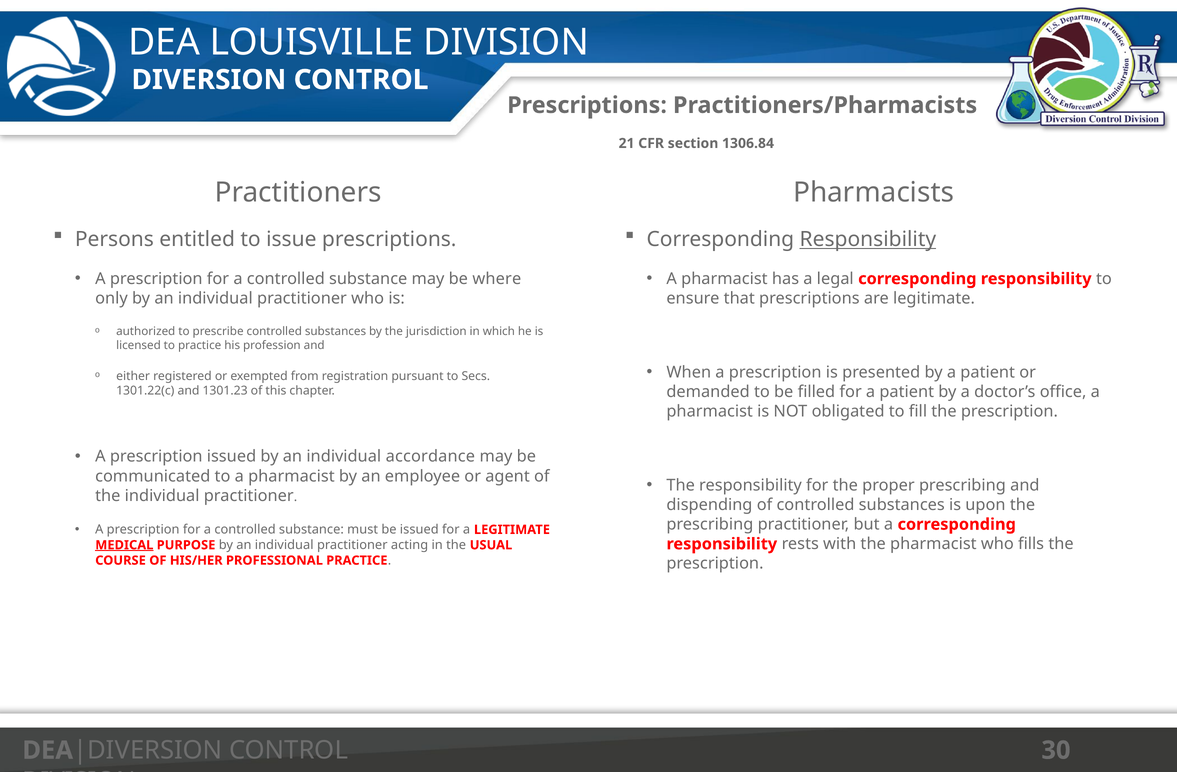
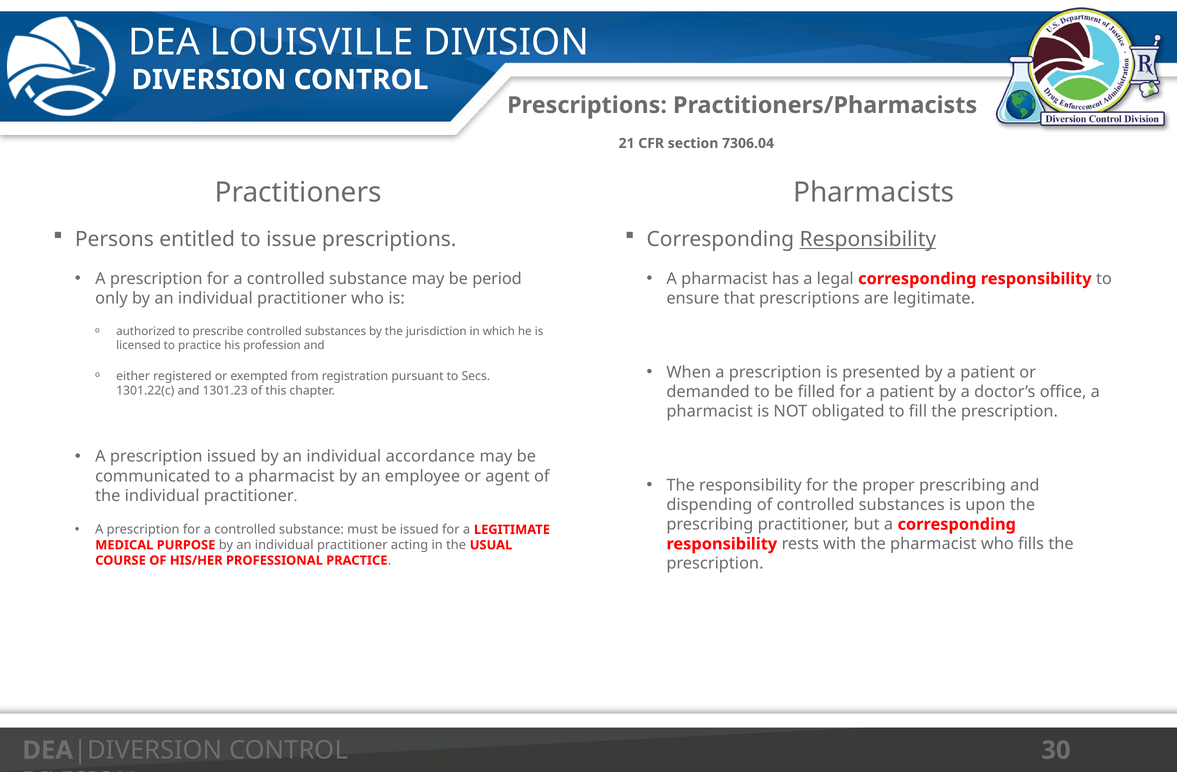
1306.84: 1306.84 -> 7306.04
where: where -> period
MEDICAL underline: present -> none
